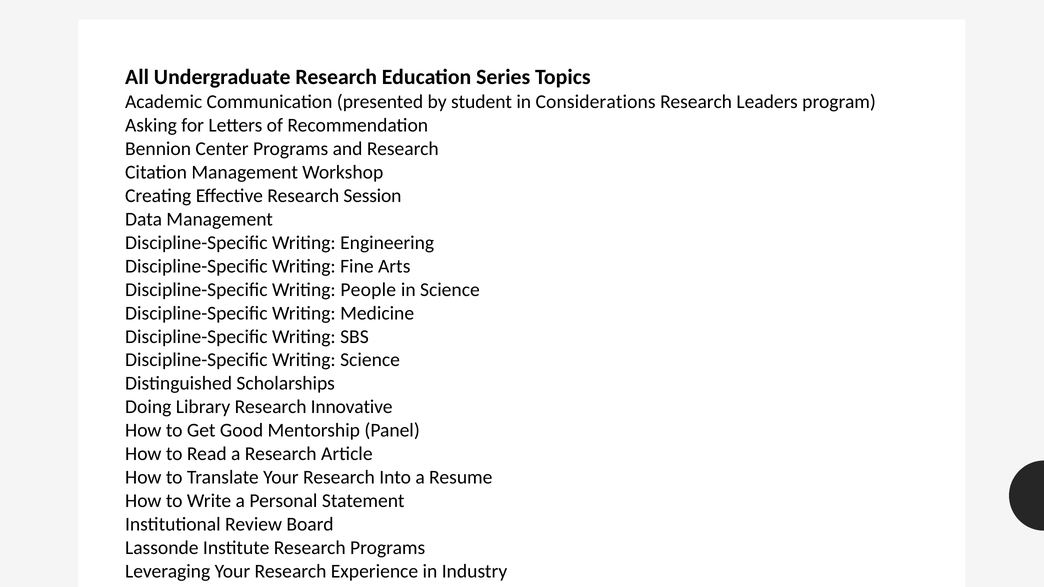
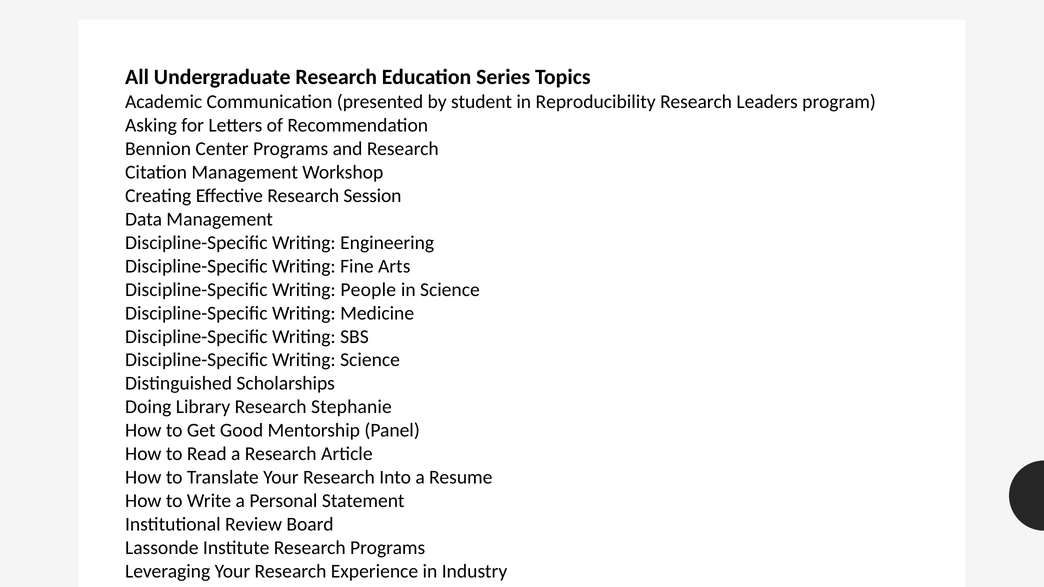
in Considerations: Considerations -> Reproducibility
Innovative: Innovative -> Stephanie
